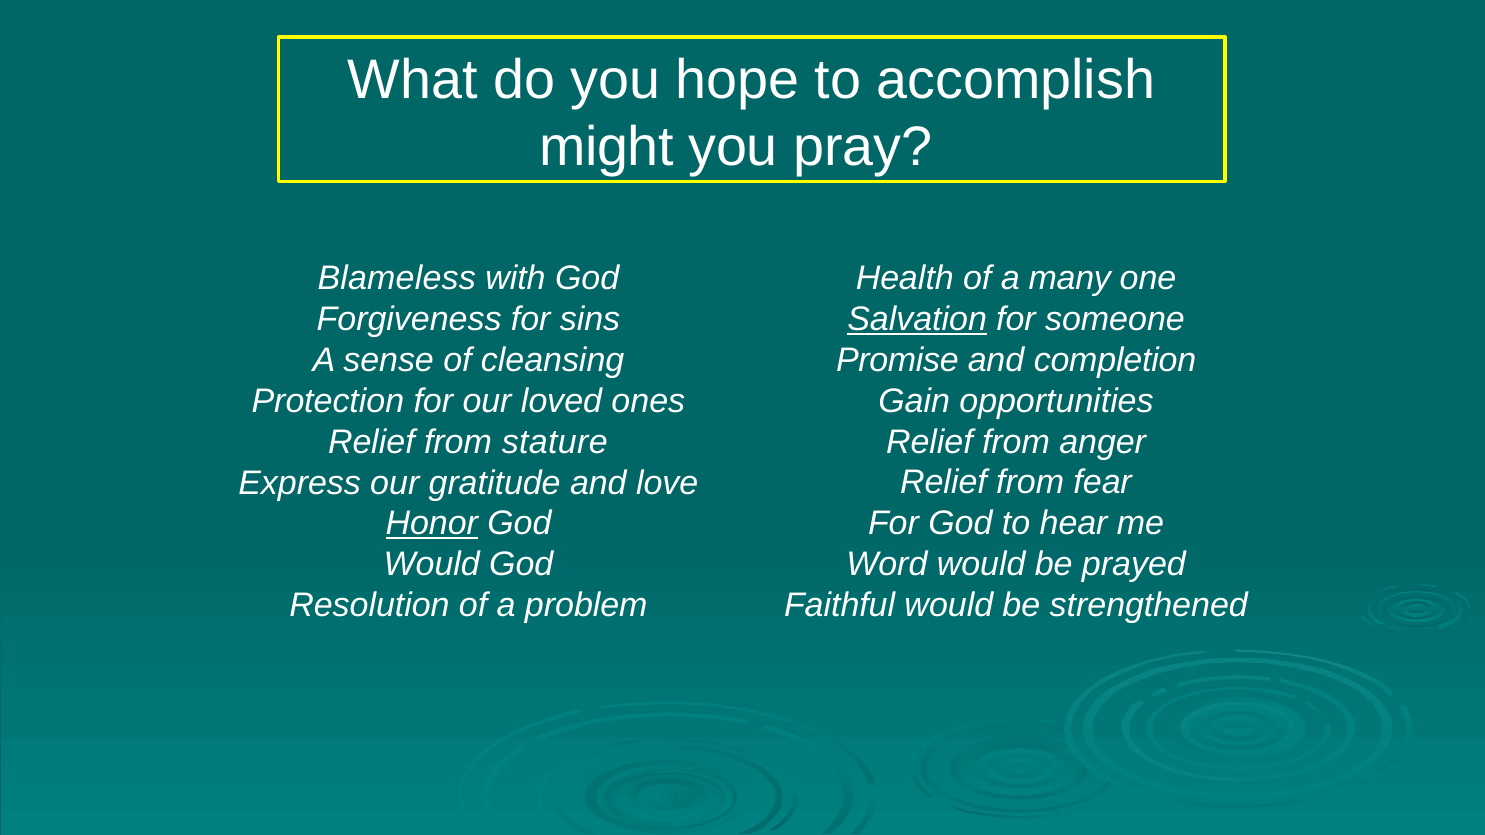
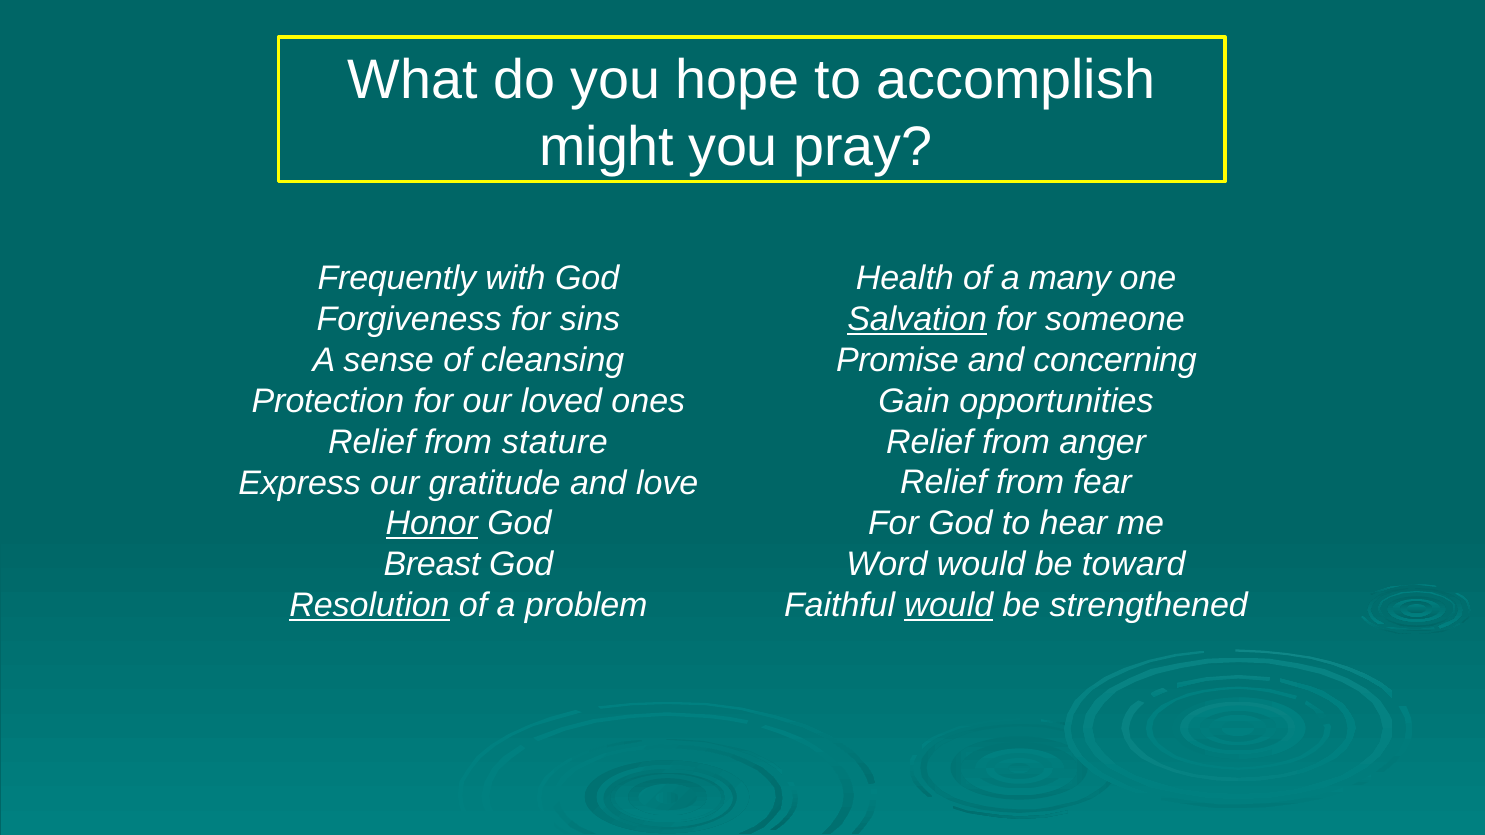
Blameless: Blameless -> Frequently
completion: completion -> concerning
Would at (432, 565): Would -> Breast
prayed: prayed -> toward
Resolution underline: none -> present
would at (949, 605) underline: none -> present
